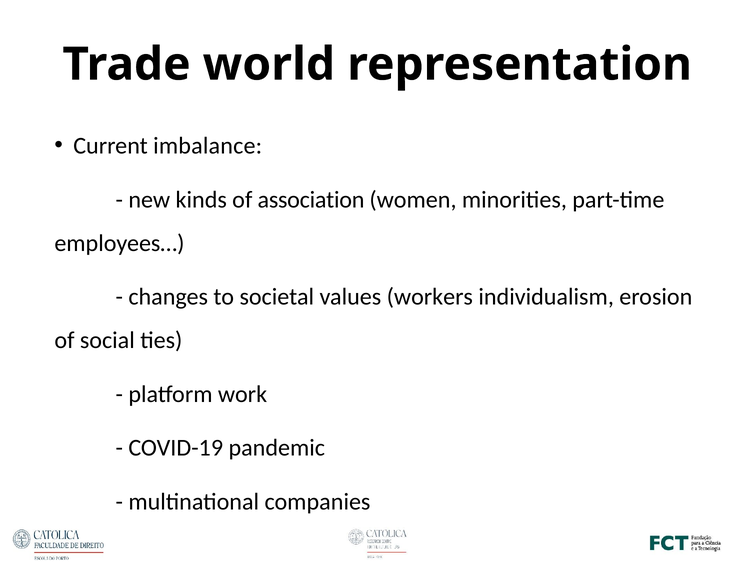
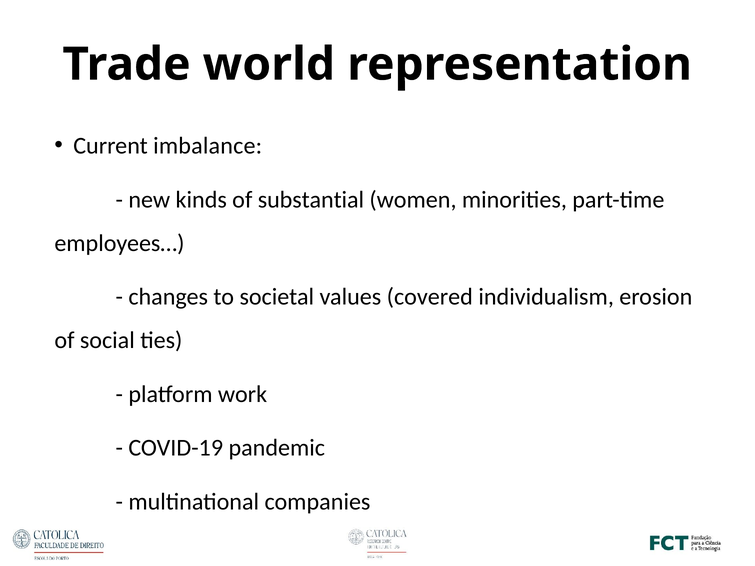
association: association -> substantial
workers: workers -> covered
